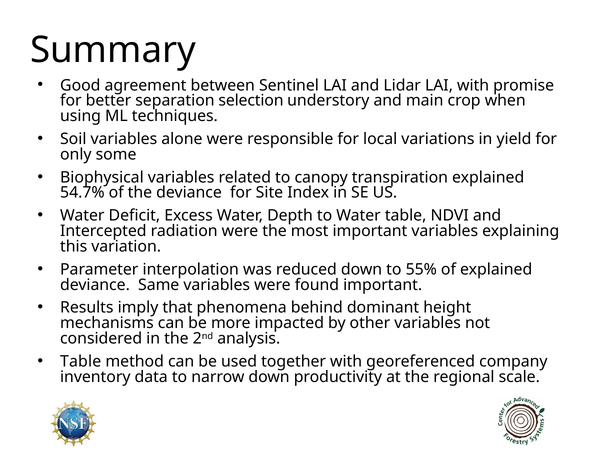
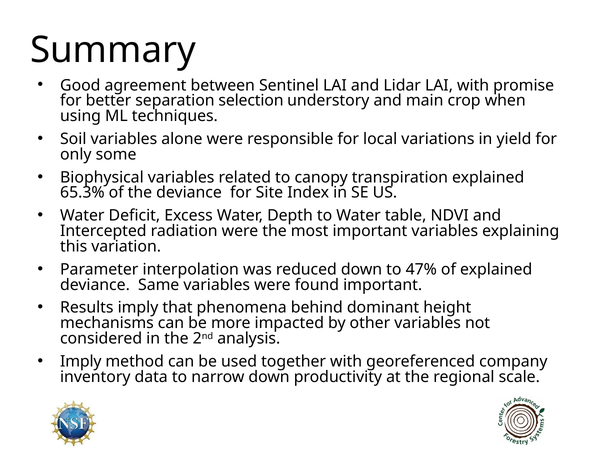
54.7%: 54.7% -> 65.3%
55%: 55% -> 47%
Table at (81, 361): Table -> Imply
